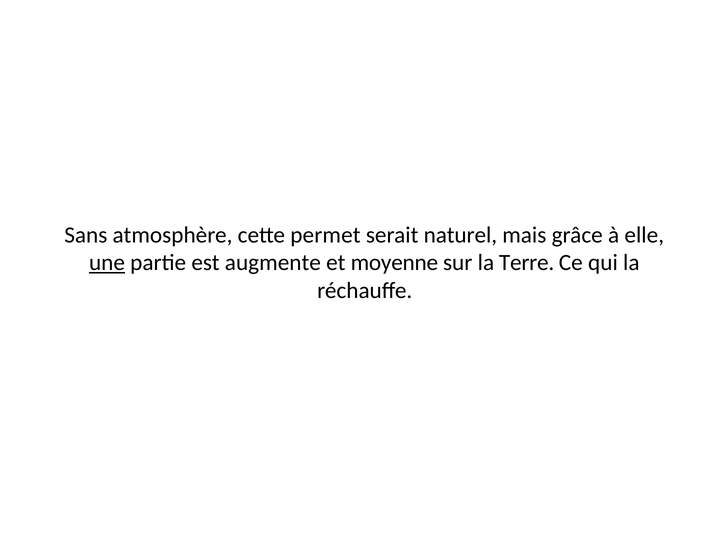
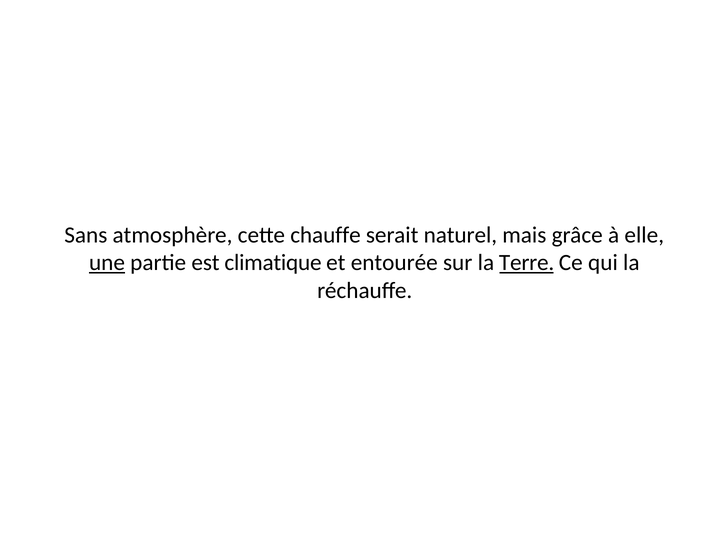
permet: permet -> chauffe
augmente: augmente -> climatique
moyenne: moyenne -> entourée
Terre underline: none -> present
